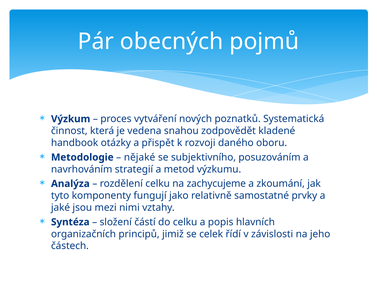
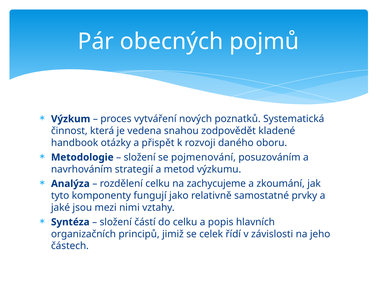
nějaké at (140, 157): nějaké -> složení
subjektivního: subjektivního -> pojmenování
